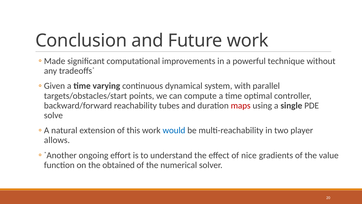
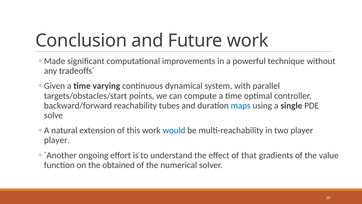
maps colour: red -> blue
allows at (57, 140): allows -> player
nice: nice -> that
